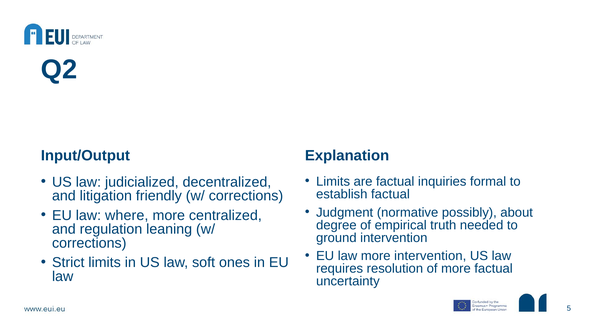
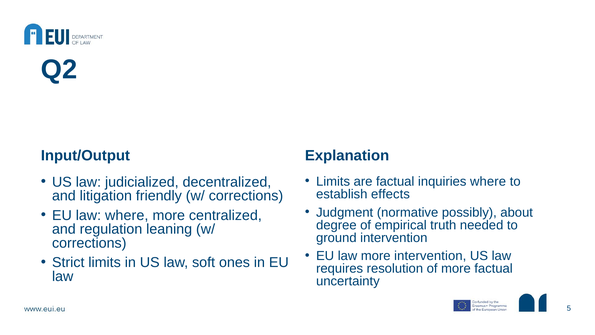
inquiries formal: formal -> where
establish factual: factual -> effects
